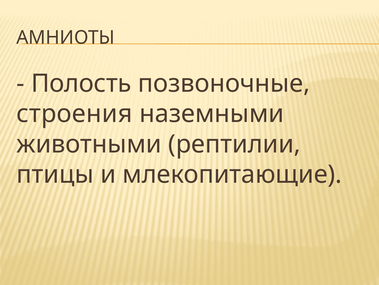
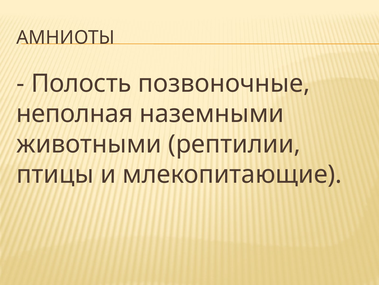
строения: строения -> неполная
